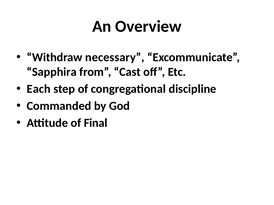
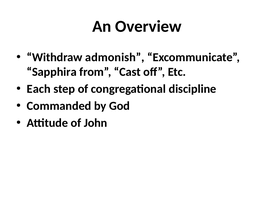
necessary: necessary -> admonish
Final: Final -> John
